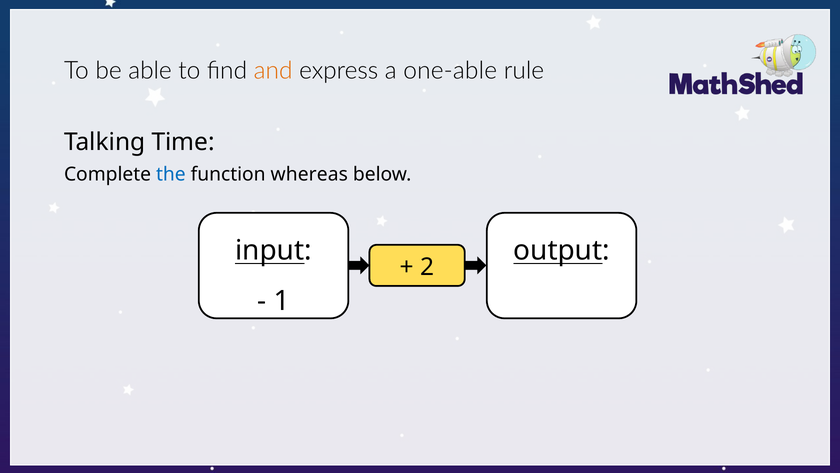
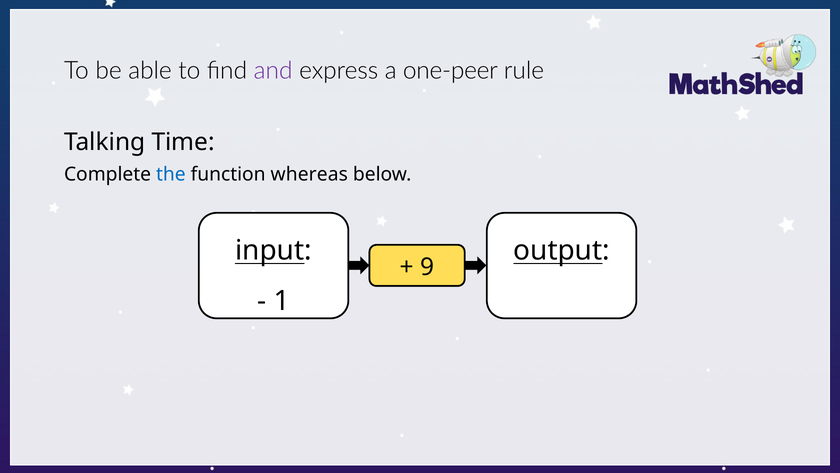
and colour: orange -> purple
one-able: one-able -> one-peer
2: 2 -> 9
